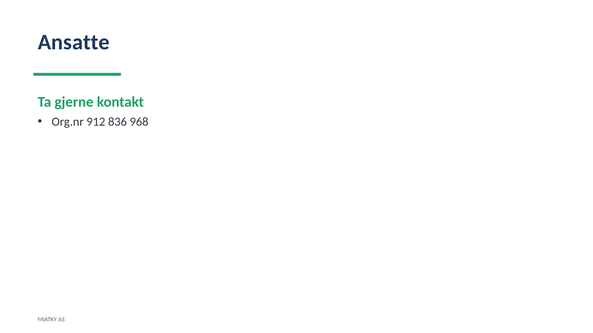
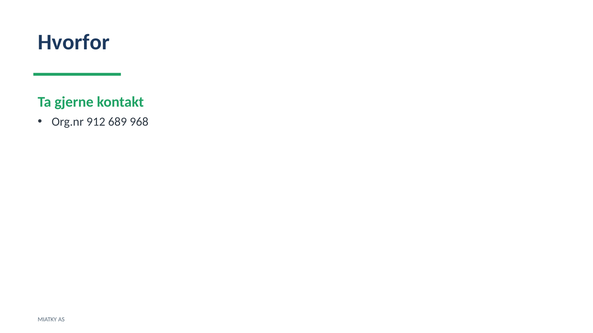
Ansatte: Ansatte -> Hvorfor
836: 836 -> 689
